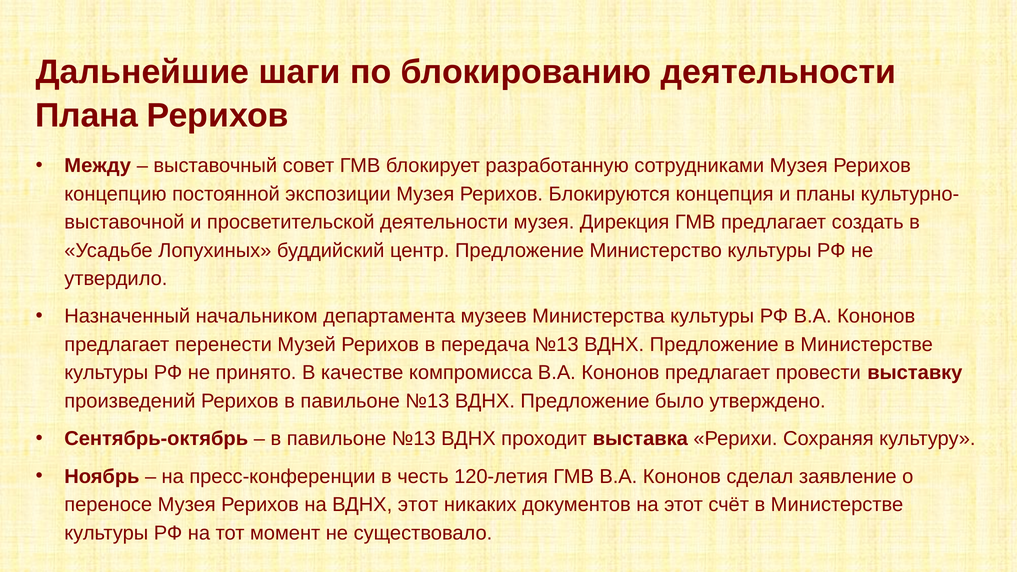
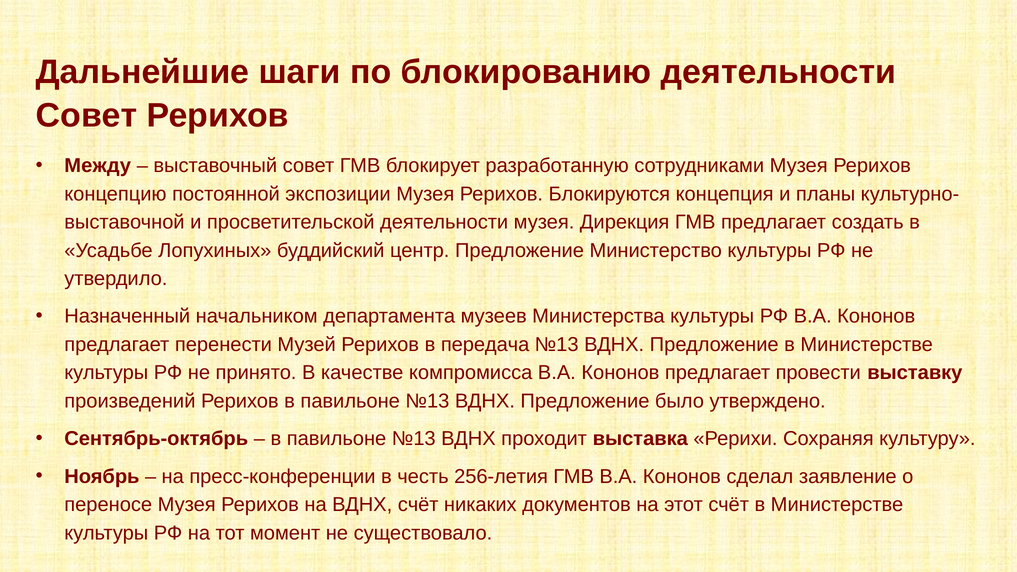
Плана at (87, 116): Плана -> Совет
120-летия: 120-летия -> 256-летия
ВДНХ этот: этот -> счёт
